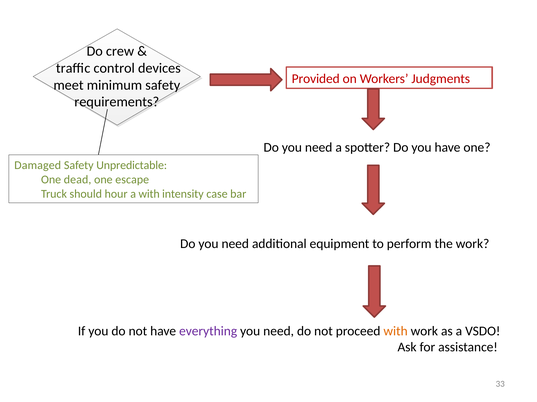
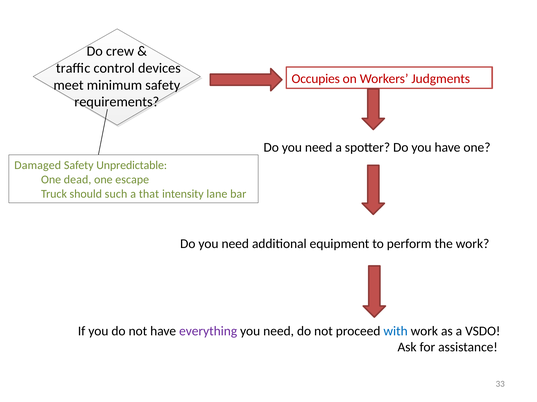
Provided: Provided -> Occupies
hour: hour -> such
a with: with -> that
case: case -> lane
with at (396, 332) colour: orange -> blue
